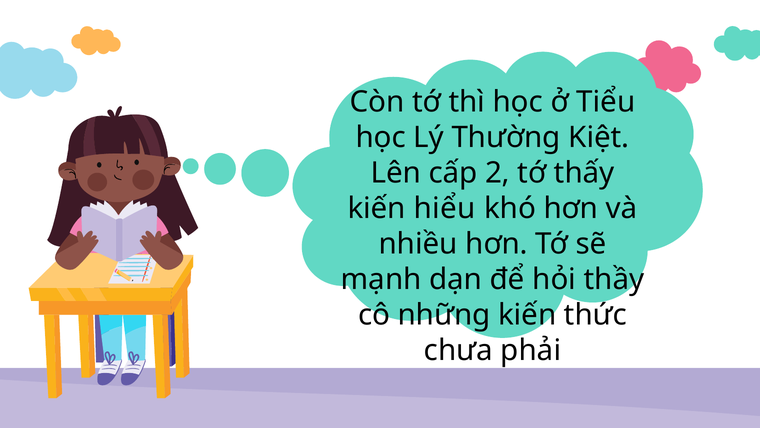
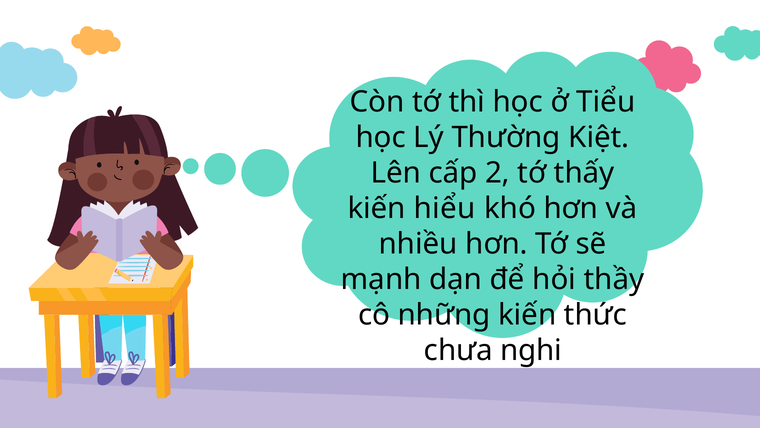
phải: phải -> nghi
